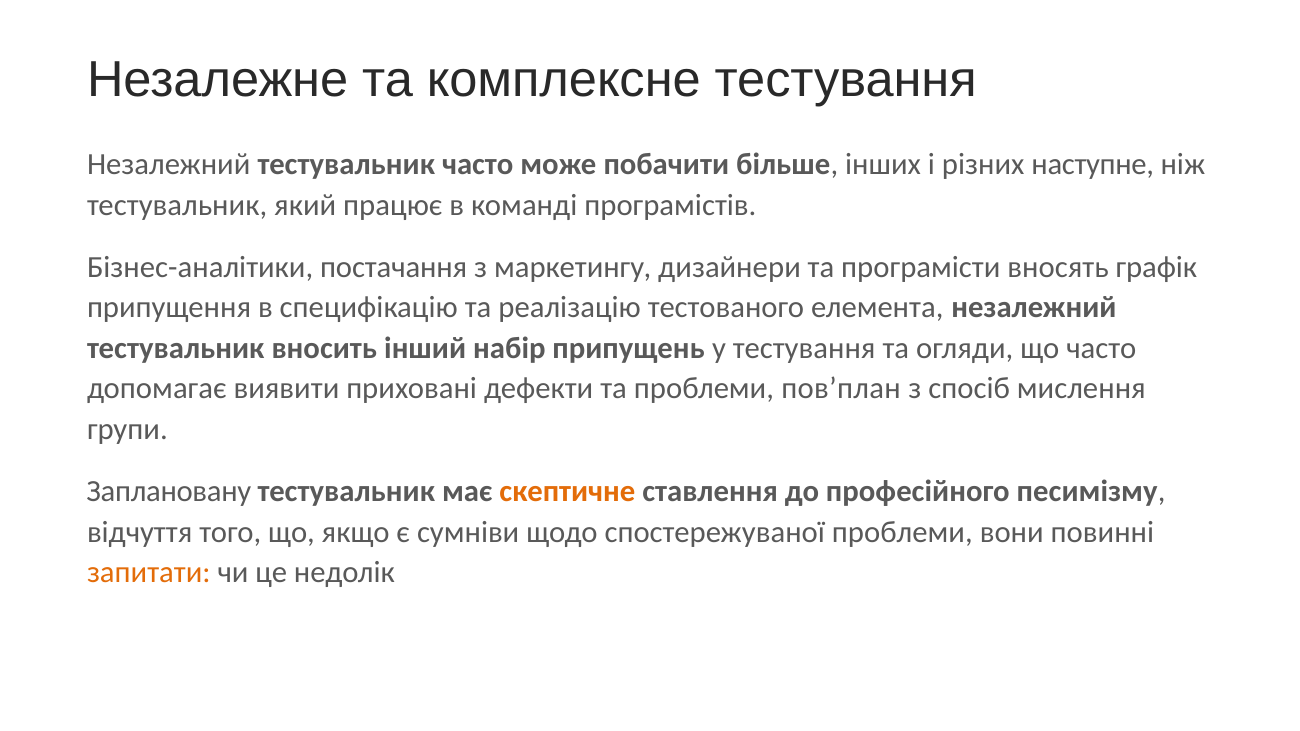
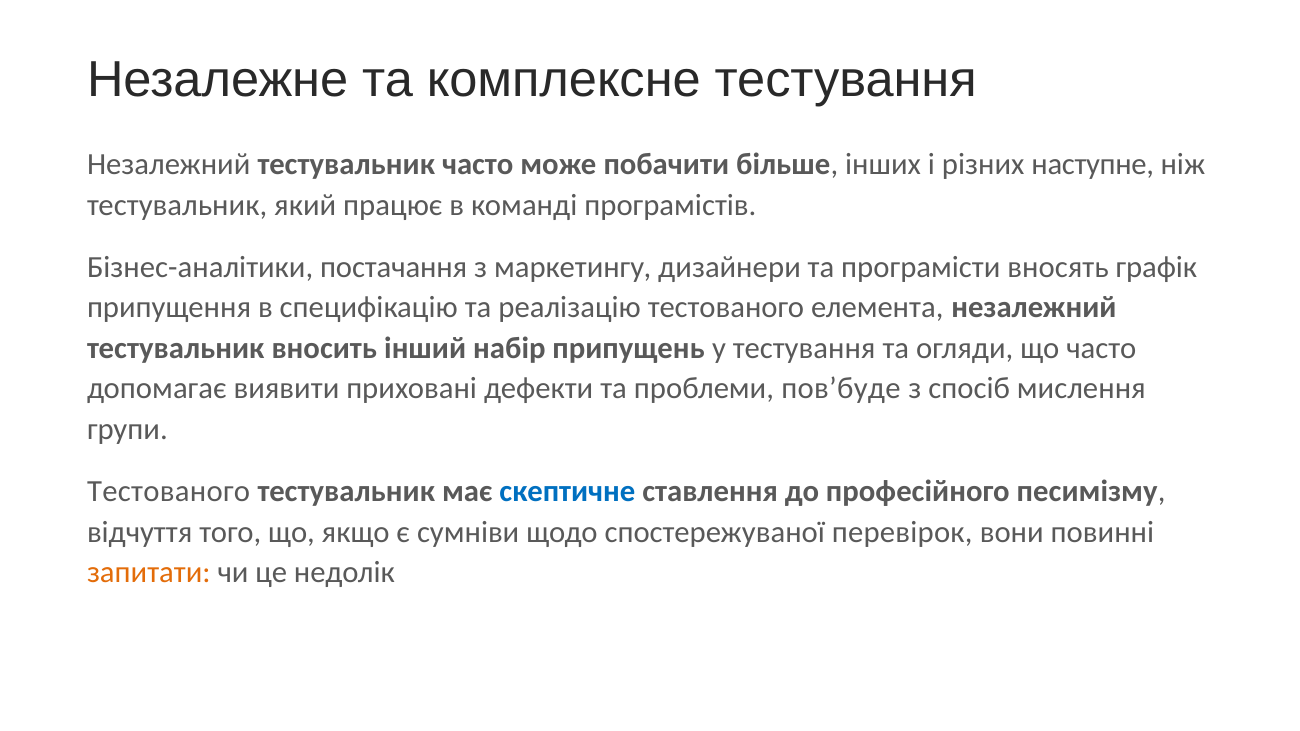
пов’план: пов’план -> пов’буде
Заплановану at (169, 492): Заплановану -> Тестованого
скептичне colour: orange -> blue
спостережуваної проблеми: проблеми -> перевірок
